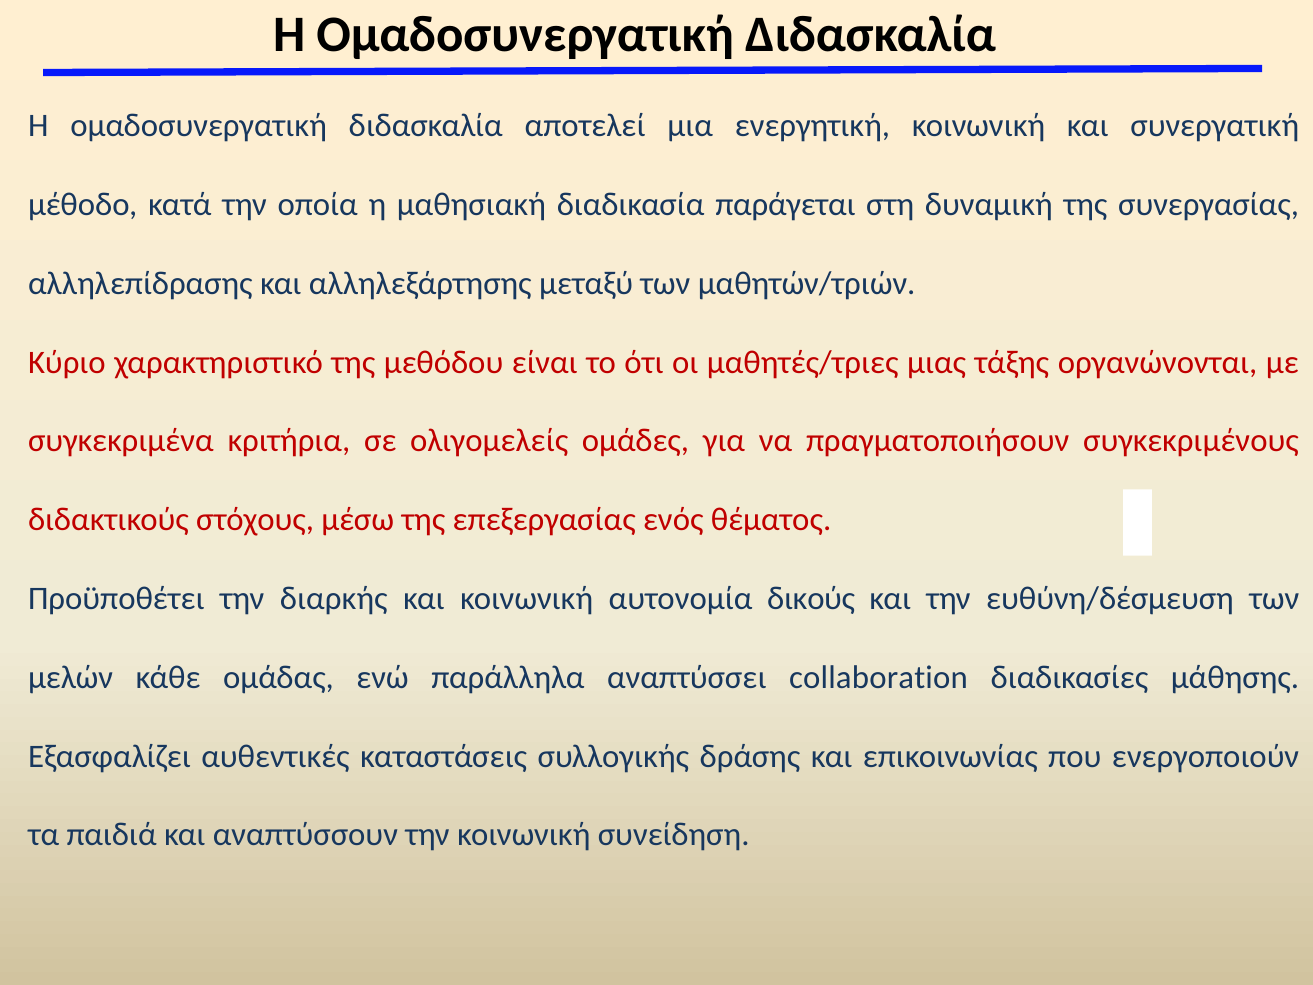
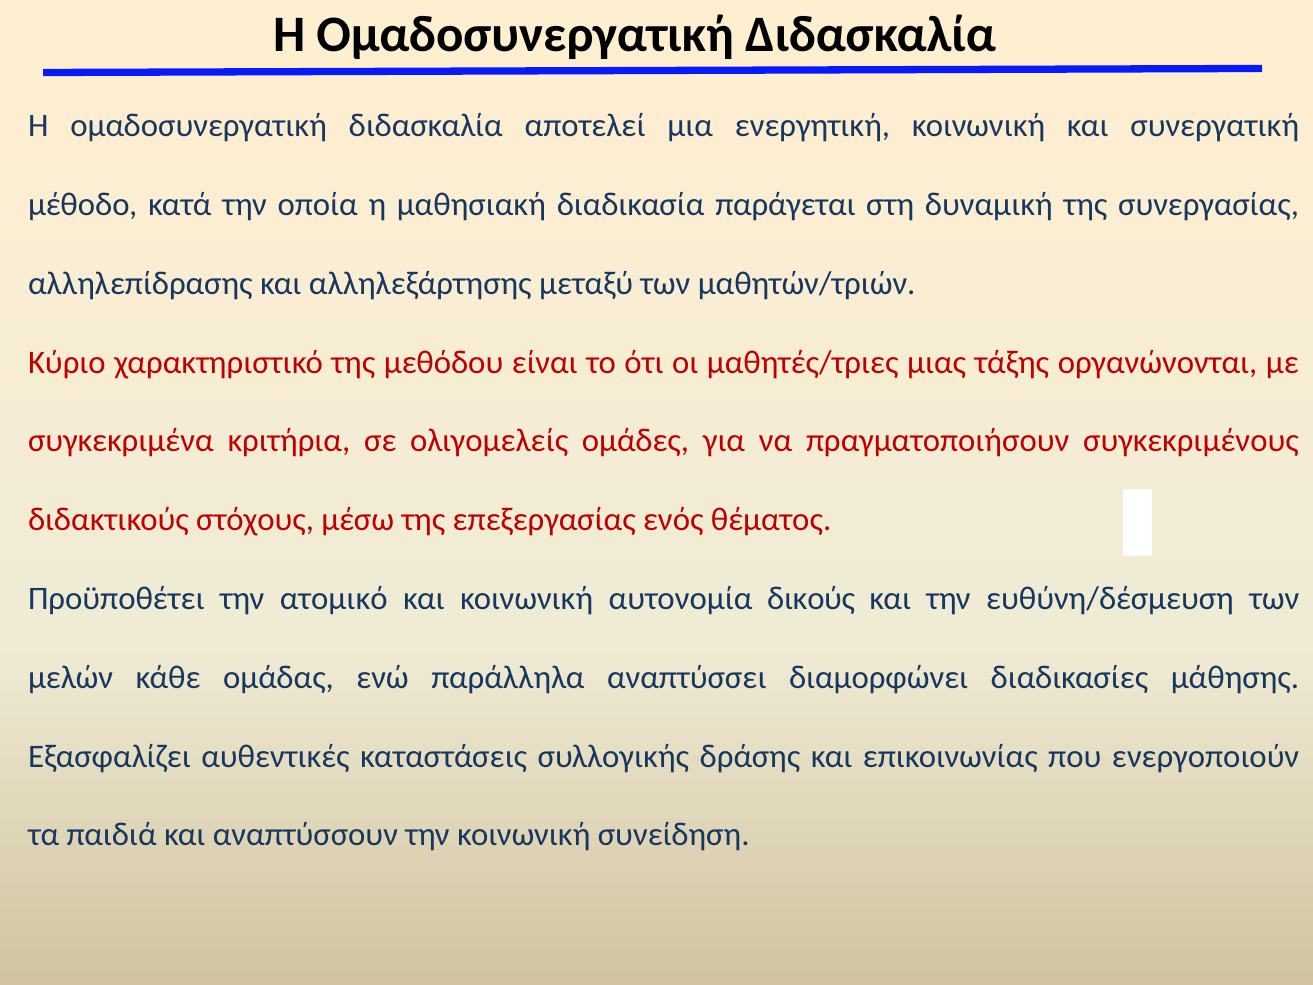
διαρκής: διαρκής -> ατομικό
collaboration: collaboration -> διαμορφώνει
